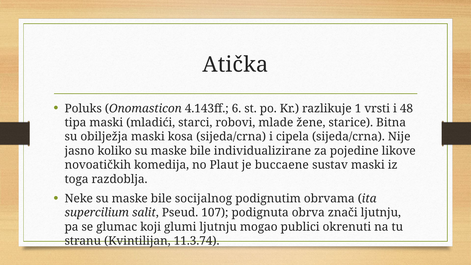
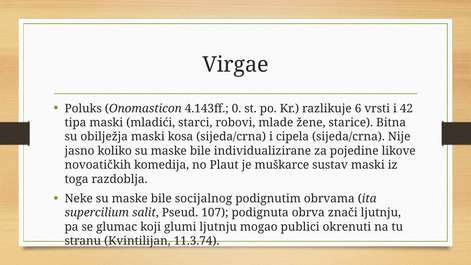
Atička: Atička -> Virgae
6: 6 -> 0
1: 1 -> 6
48: 48 -> 42
buccaene: buccaene -> muškarce
